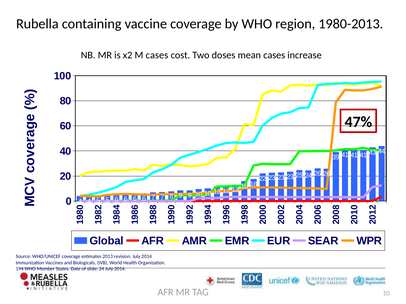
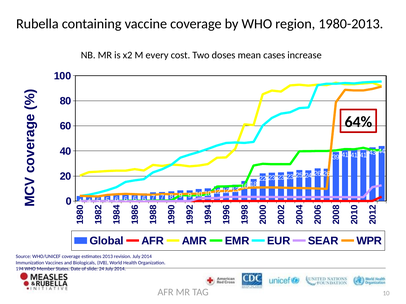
M cases: cases -> every
47%: 47% -> 64%
